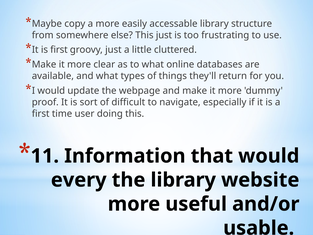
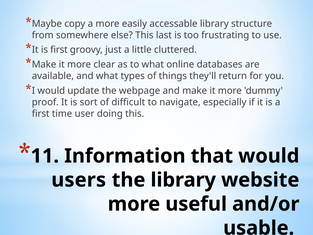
This just: just -> last
every: every -> users
